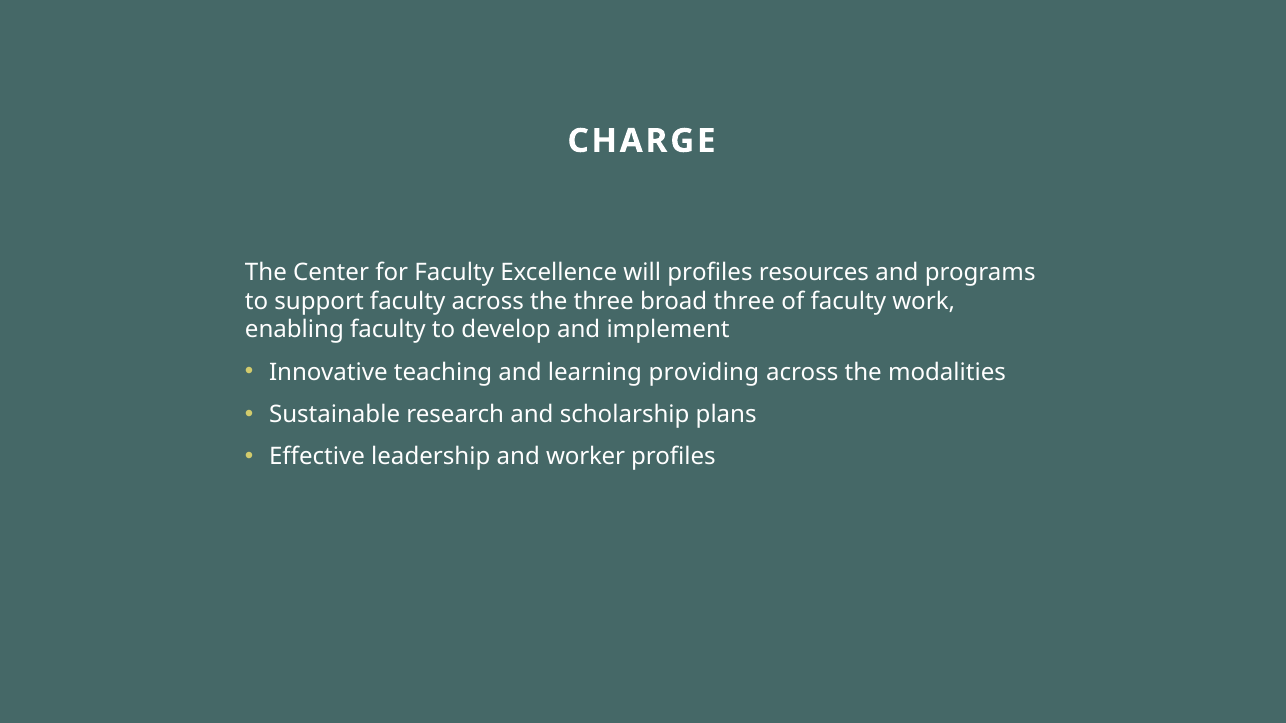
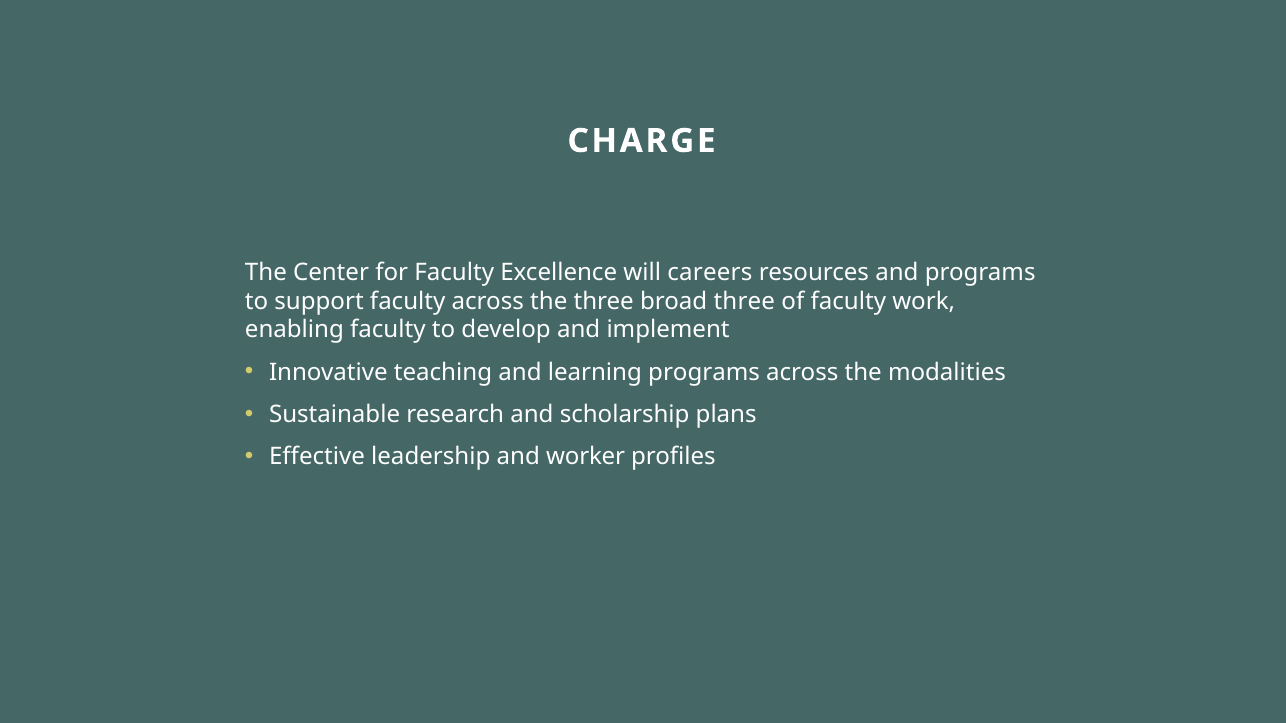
will profiles: profiles -> careers
learning providing: providing -> programs
